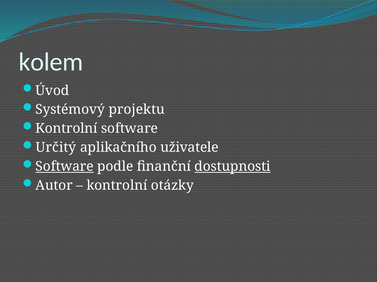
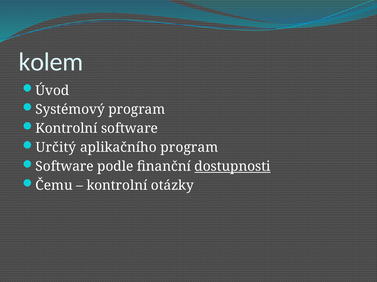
Systémový projektu: projektu -> program
aplikačního uživatele: uživatele -> program
Software at (65, 167) underline: present -> none
Autor: Autor -> Čemu
